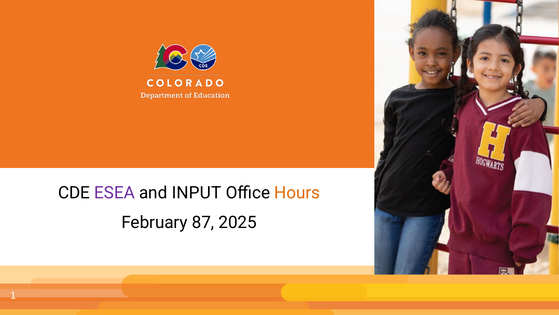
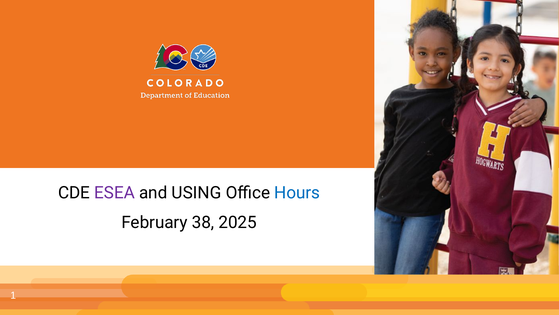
INPUT: INPUT -> USING
Hours colour: orange -> blue
87: 87 -> 38
